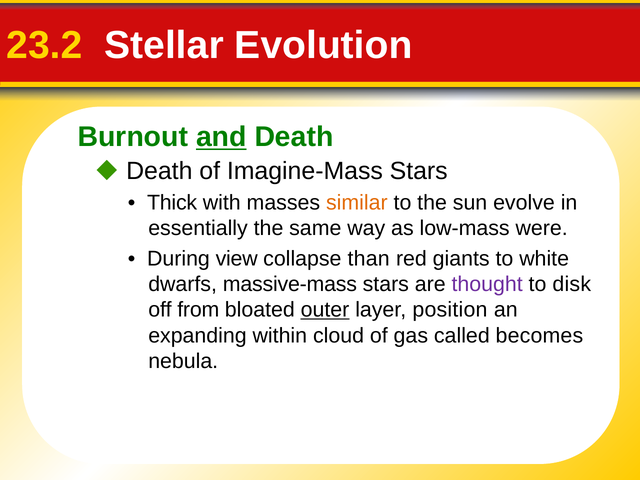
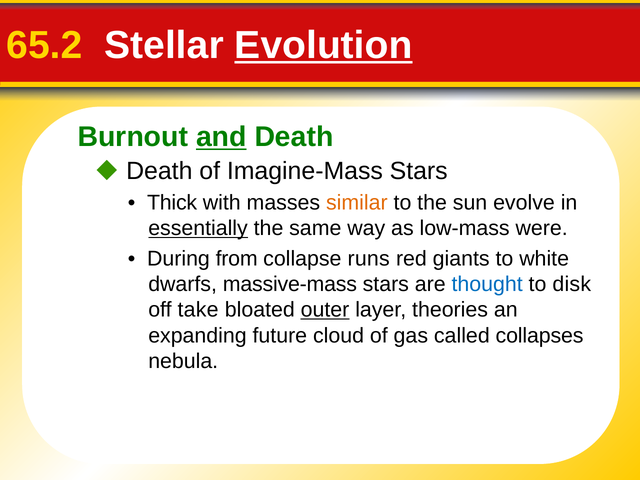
23.2: 23.2 -> 65.2
Evolution underline: none -> present
essentially underline: none -> present
view: view -> from
than: than -> runs
thought colour: purple -> blue
from: from -> take
position: position -> theories
within: within -> future
becomes: becomes -> collapses
